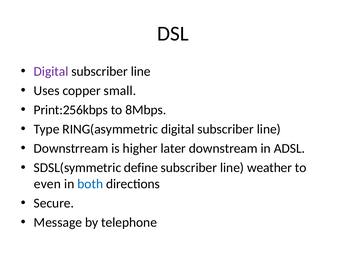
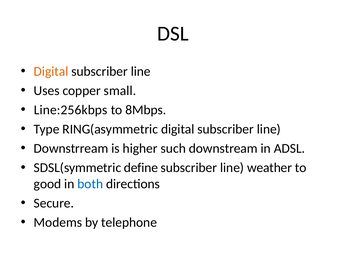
Digital at (51, 71) colour: purple -> orange
Print:256kbps: Print:256kbps -> Line:256kbps
later: later -> such
even: even -> good
Message: Message -> Modems
